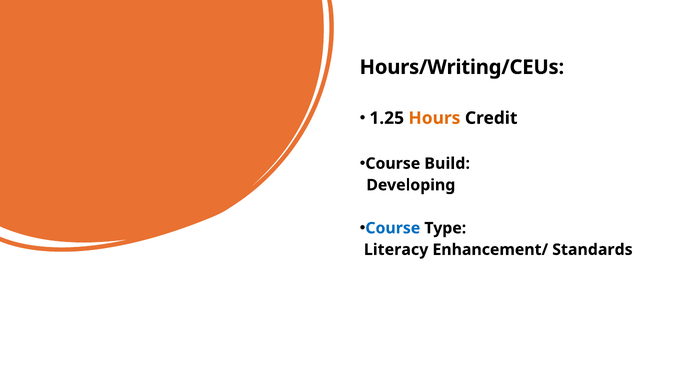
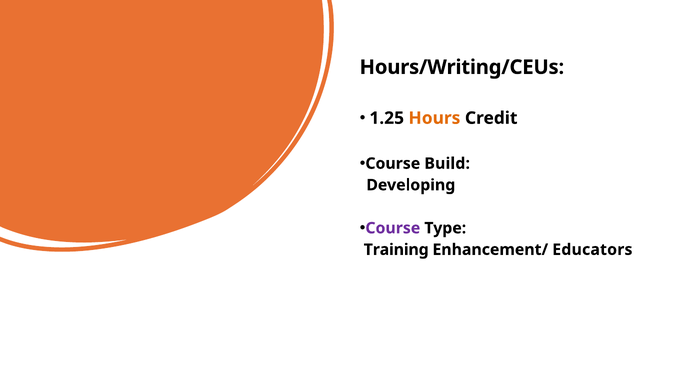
Course at (393, 228) colour: blue -> purple
Literacy: Literacy -> Training
Standards: Standards -> Educators
